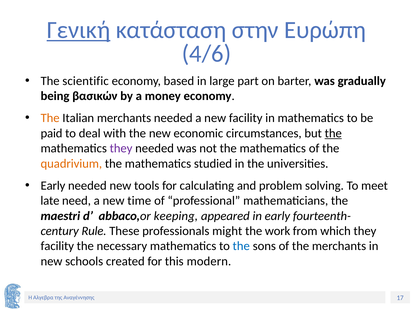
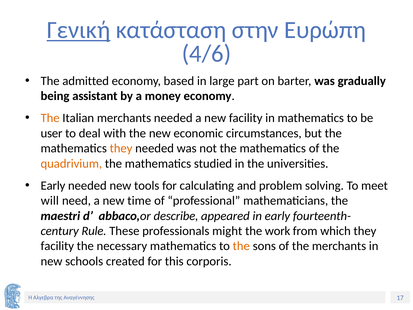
scientific: scientific -> admitted
βασικών: βασικών -> assistant
paid: paid -> user
the at (333, 133) underline: present -> none
they at (121, 148) colour: purple -> orange
late: late -> will
keeping: keeping -> describe
the at (241, 246) colour: blue -> orange
modern: modern -> corporis
